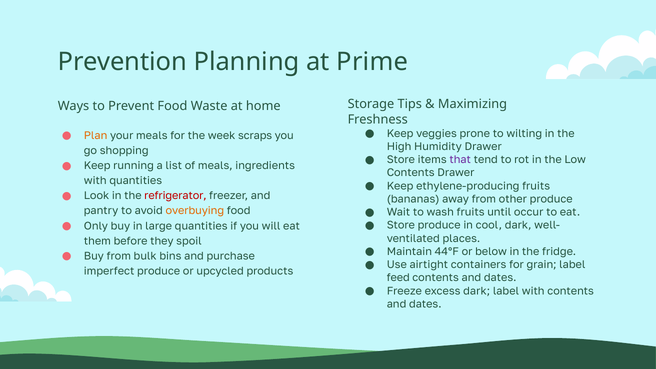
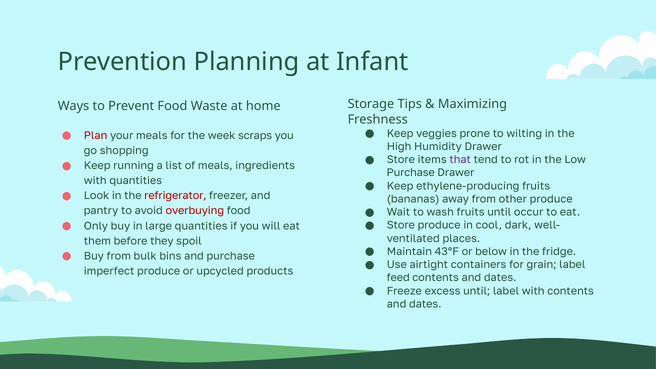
Prime: Prime -> Infant
Plan colour: orange -> red
Contents at (411, 173): Contents -> Purchase
overbuying colour: orange -> red
44°F: 44°F -> 43°F
excess dark: dark -> until
